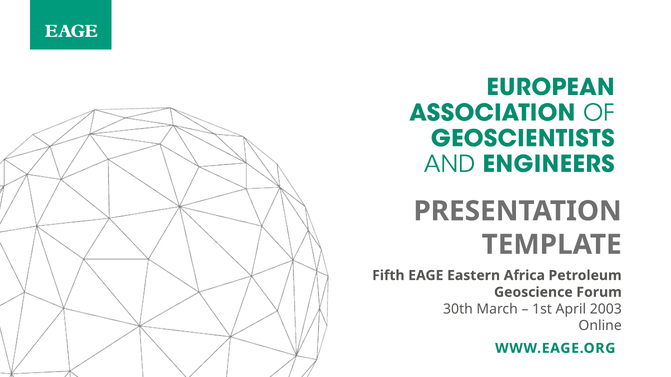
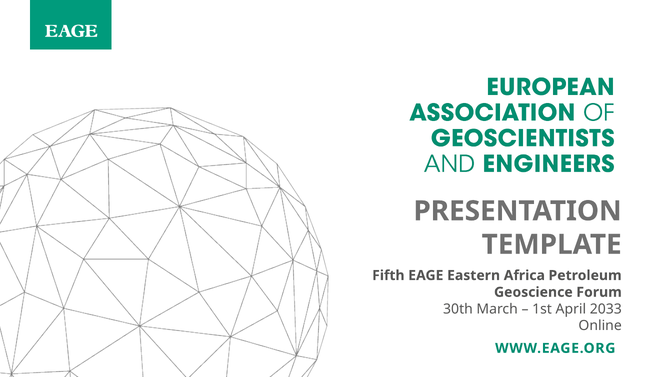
2003: 2003 -> 2033
